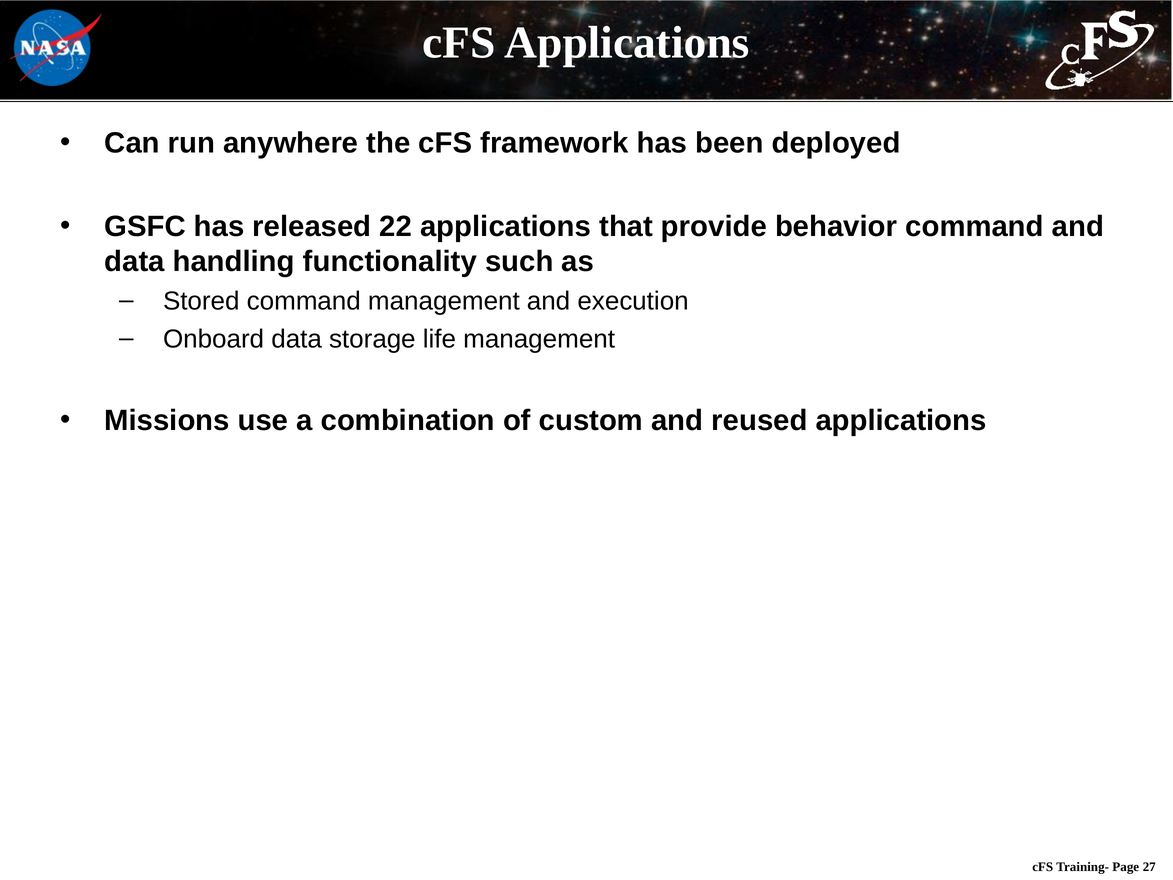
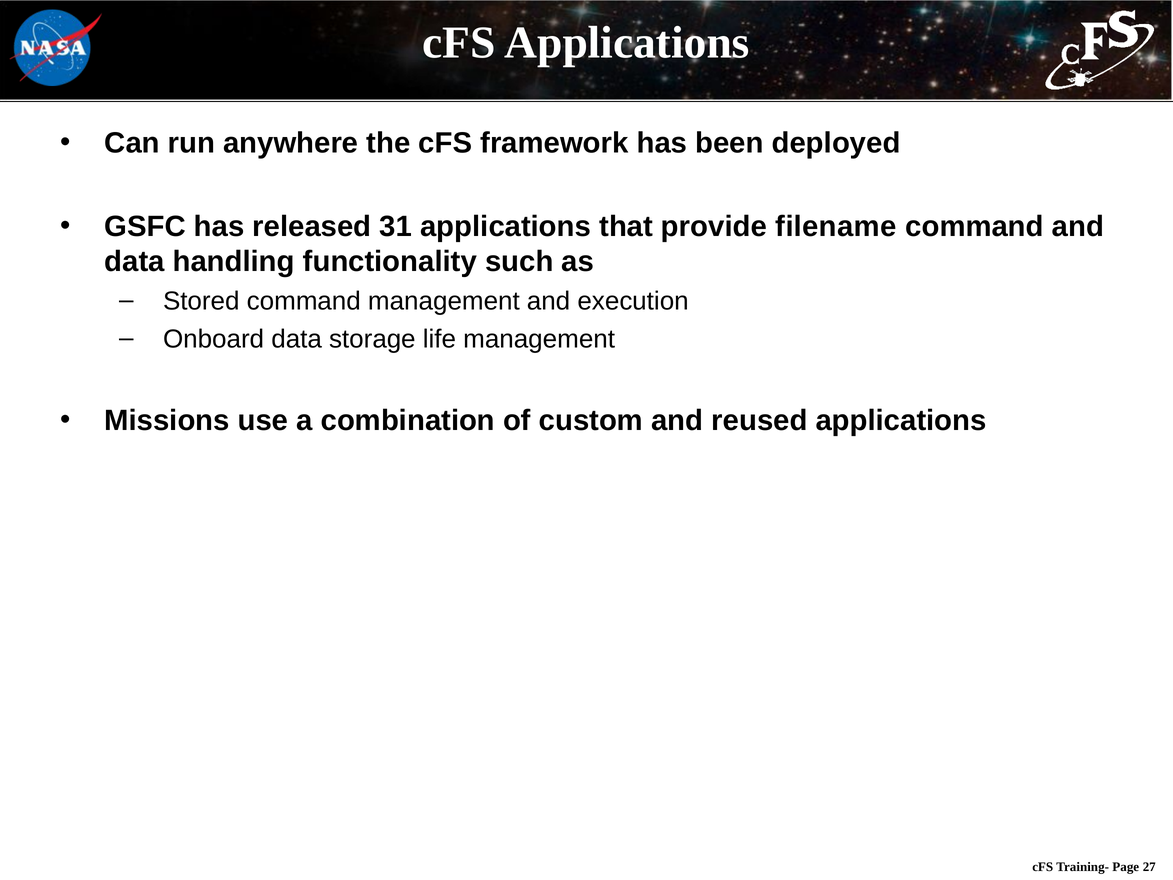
22: 22 -> 31
behavior: behavior -> filename
